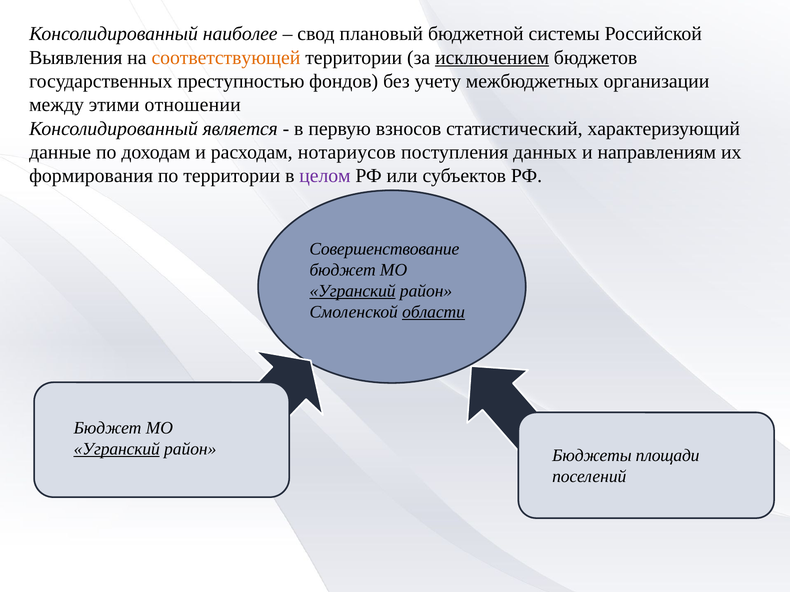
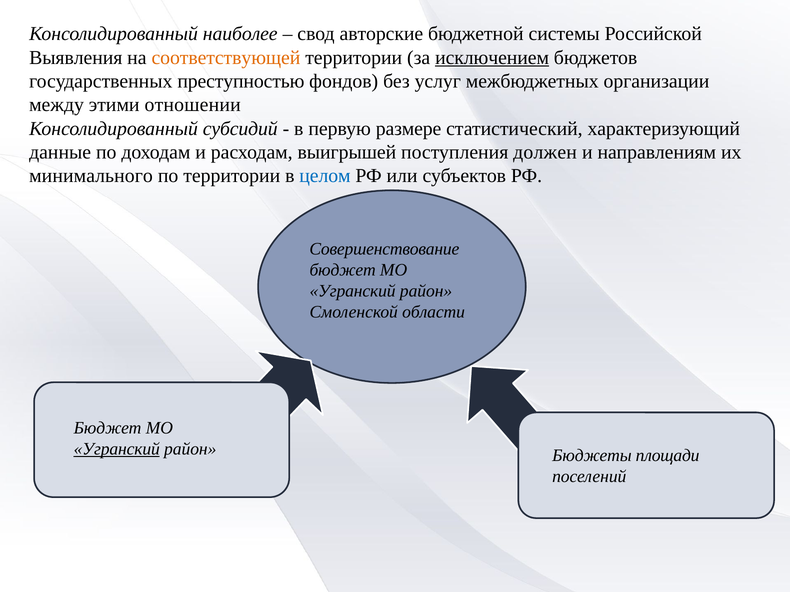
плановый: плановый -> авторские
учету: учету -> услуг
является: является -> субсидий
взносов: взносов -> размере
нотариусов: нотариусов -> выигрышей
данных: данных -> должен
формирования: формирования -> минимального
целом colour: purple -> blue
Угранский at (353, 291) underline: present -> none
области underline: present -> none
